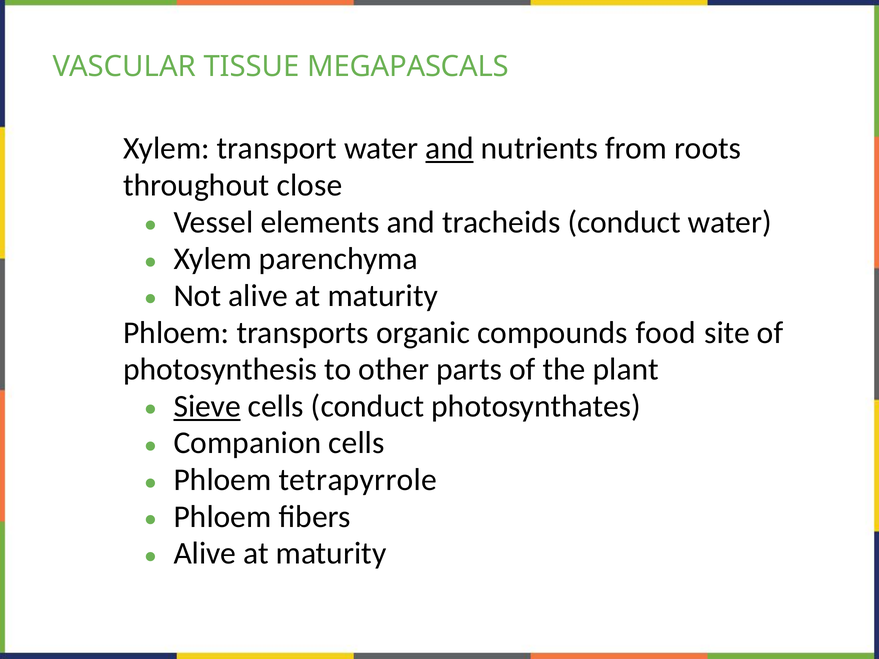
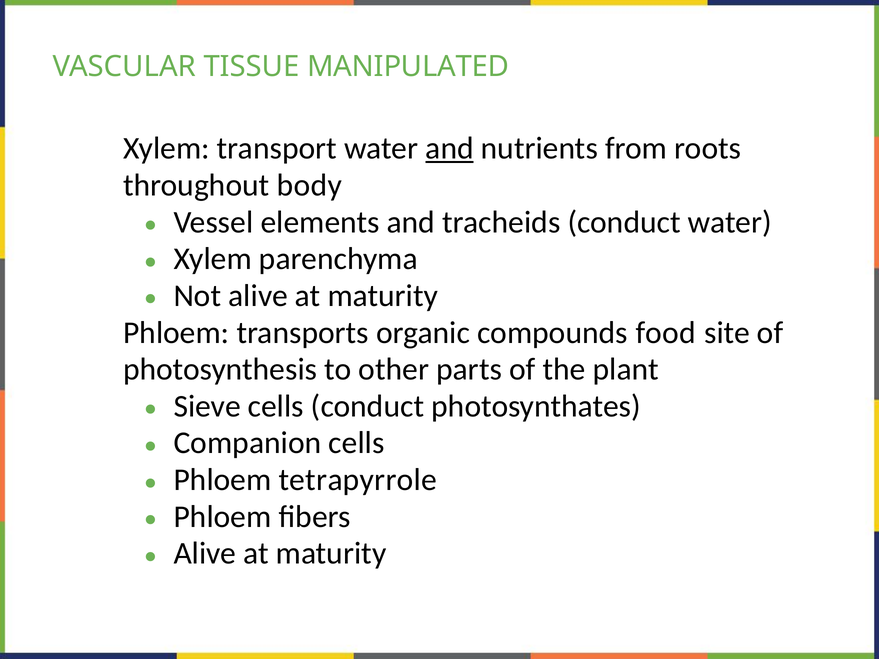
MEGAPASCALS: MEGAPASCALS -> MANIPULATED
close: close -> body
Sieve underline: present -> none
